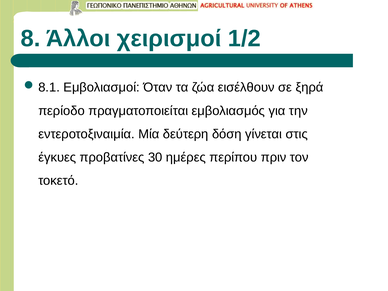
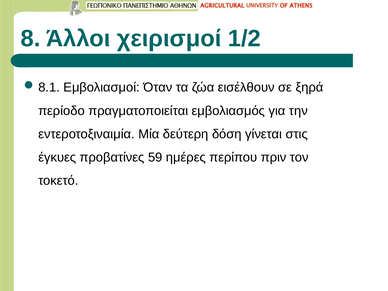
30: 30 -> 59
